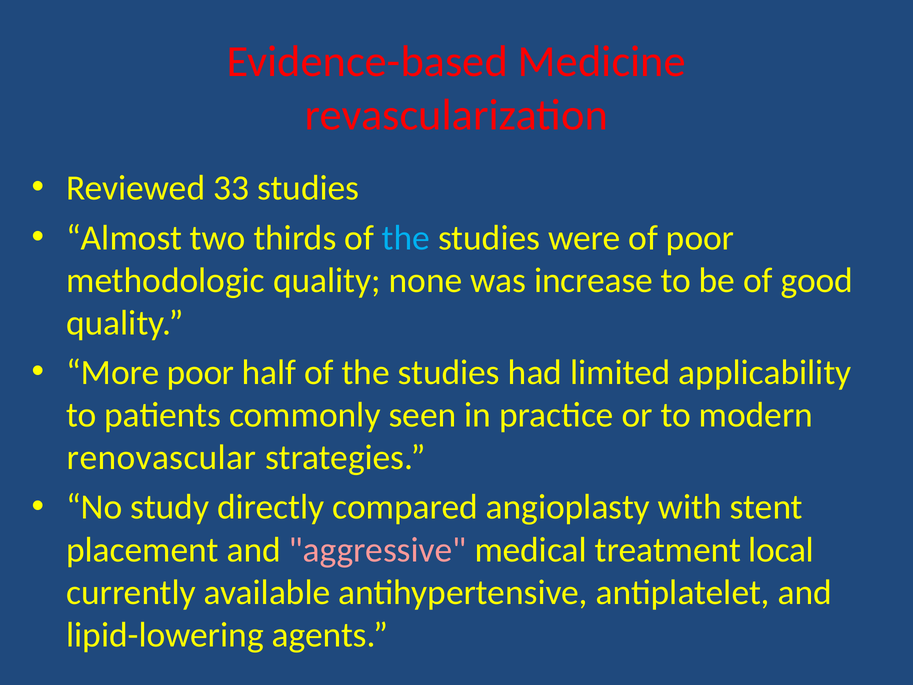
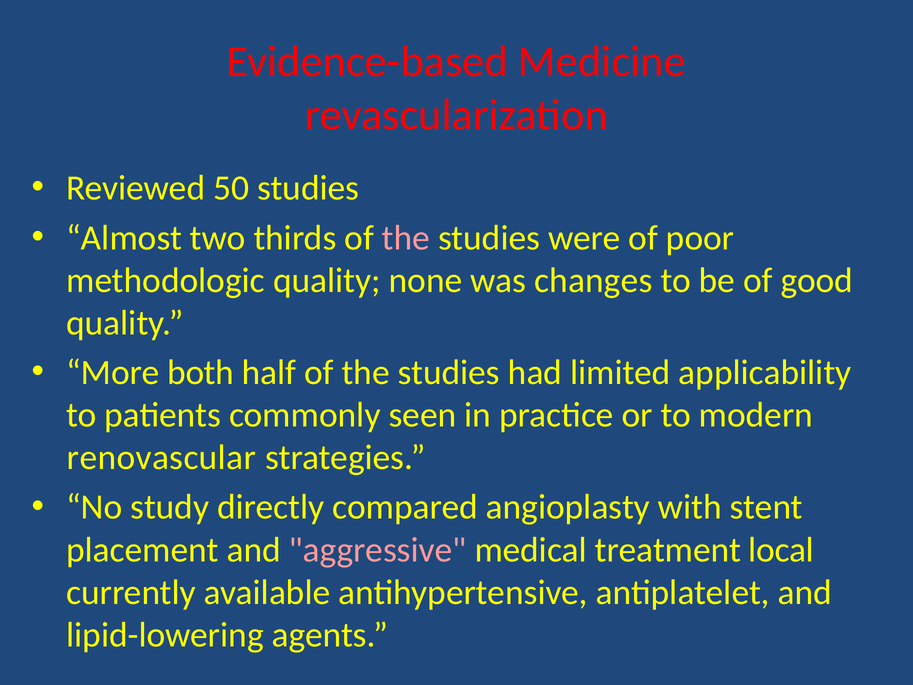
33: 33 -> 50
the at (406, 238) colour: light blue -> pink
increase: increase -> changes
More poor: poor -> both
